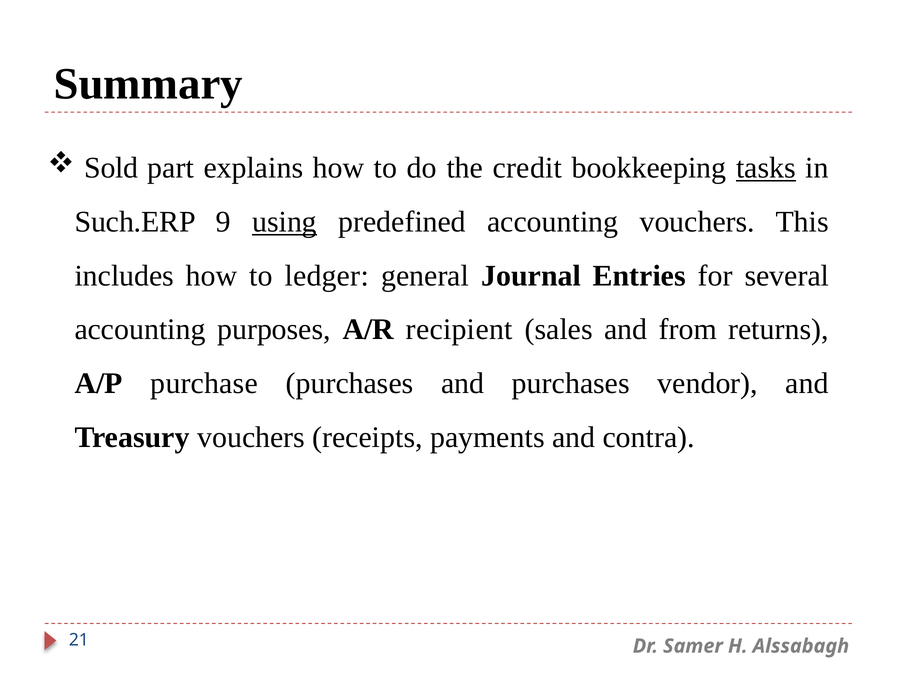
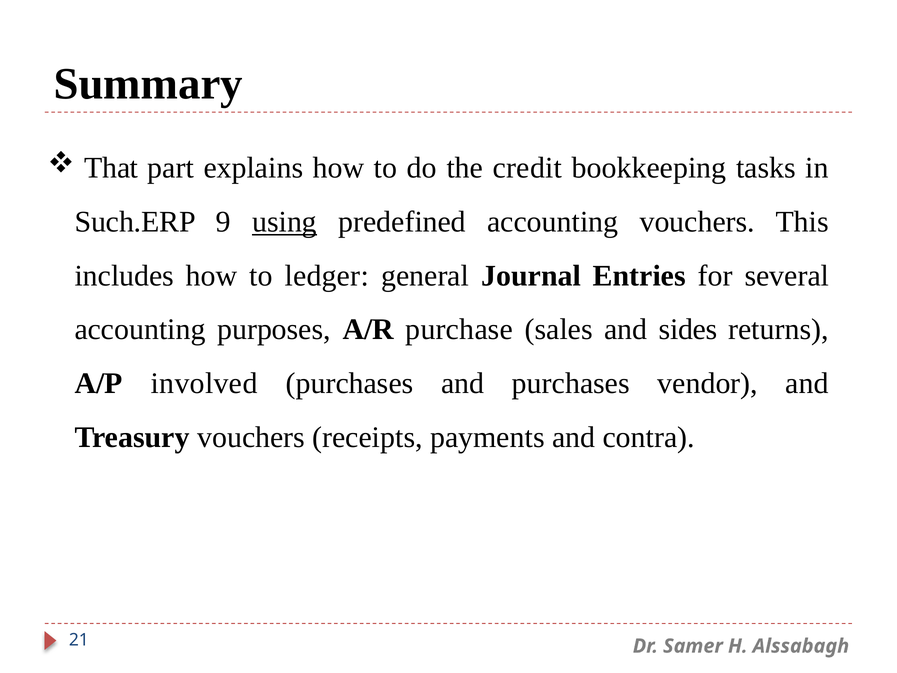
Sold: Sold -> That
tasks underline: present -> none
recipient: recipient -> purchase
from: from -> sides
purchase: purchase -> involved
